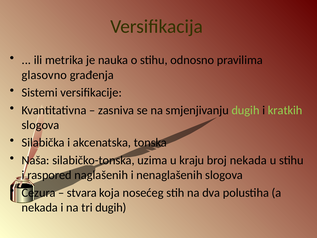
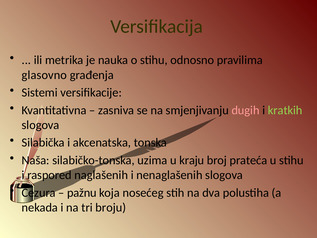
dugih at (246, 110) colour: light green -> pink
broj nekada: nekada -> prateća
stvara: stvara -> pažnu
tri dugih: dugih -> broju
